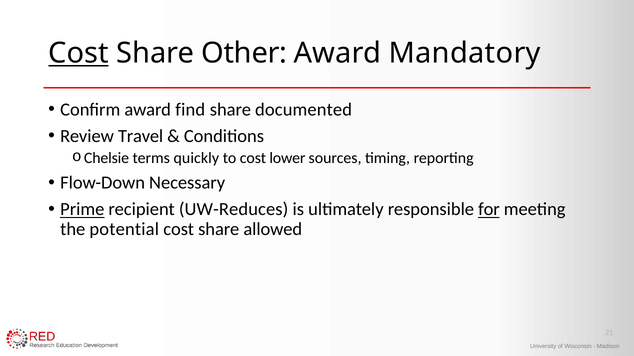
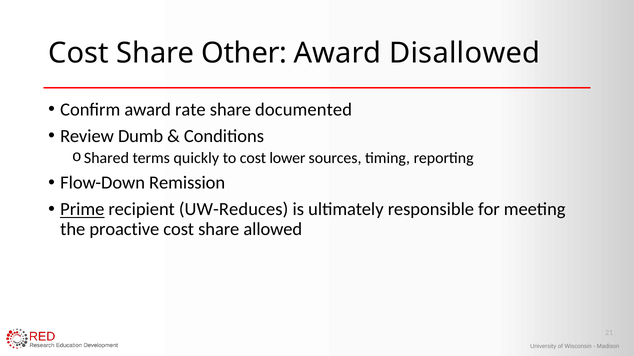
Cost at (78, 53) underline: present -> none
Mandatory: Mandatory -> Disallowed
find: find -> rate
Travel: Travel -> Dumb
Chelsie: Chelsie -> Shared
Necessary: Necessary -> Remission
for underline: present -> none
potential: potential -> proactive
